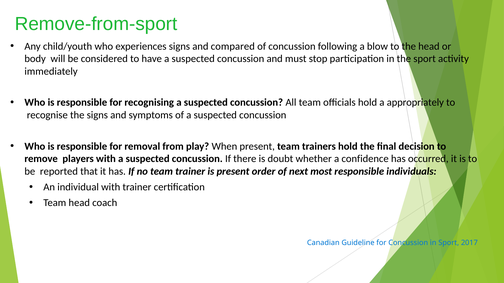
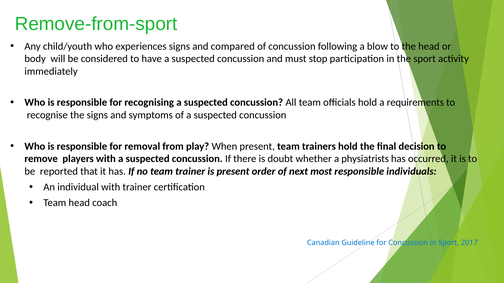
appropriately: appropriately -> requirements
confidence: confidence -> physiatrists
